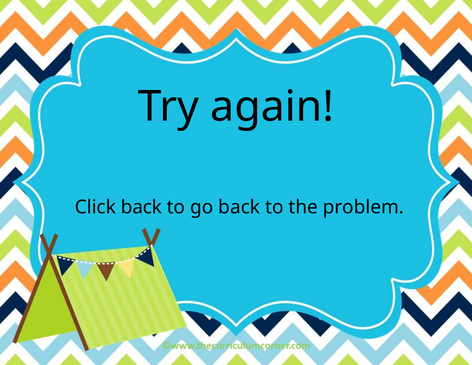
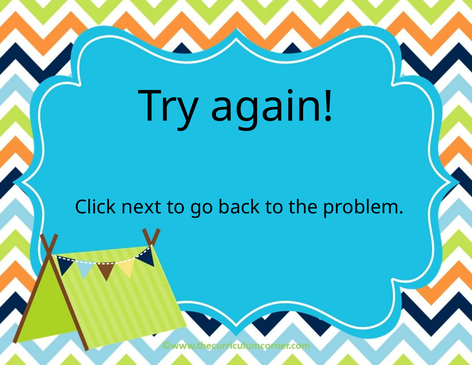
Click back: back -> next
